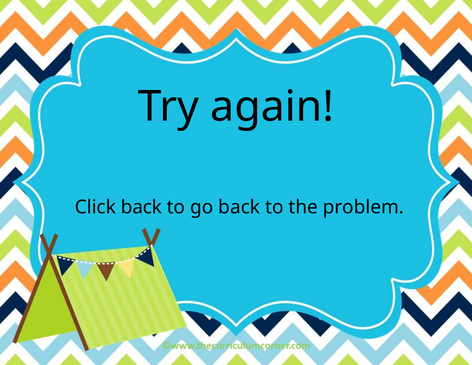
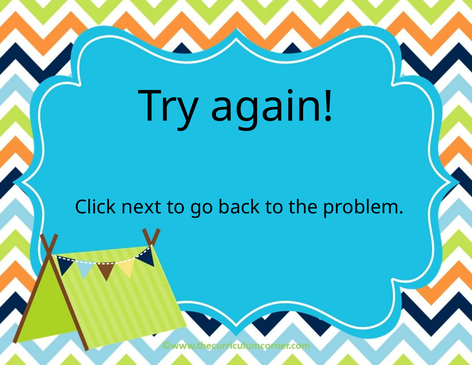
Click back: back -> next
